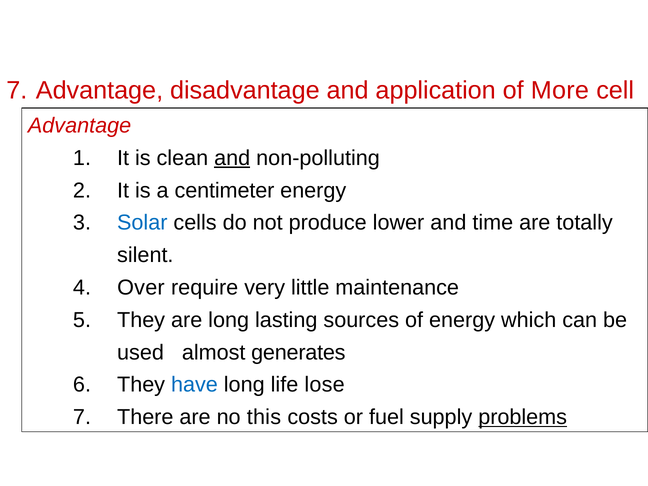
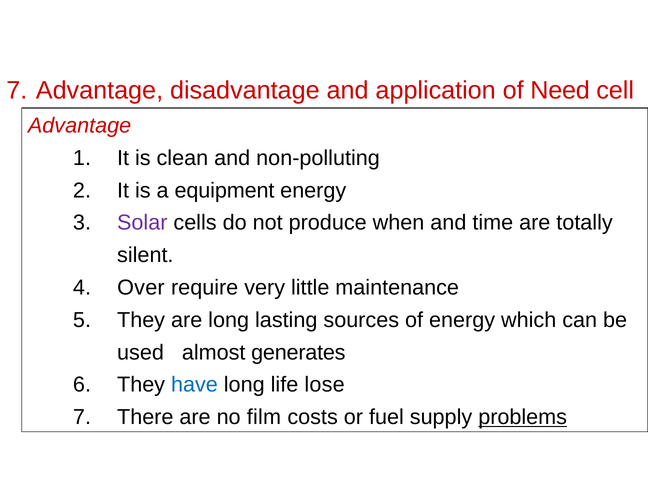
More: More -> Need
and at (232, 158) underline: present -> none
centimeter: centimeter -> equipment
Solar colour: blue -> purple
lower: lower -> when
this: this -> film
